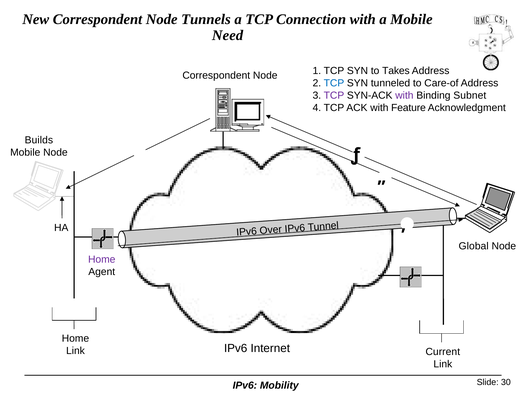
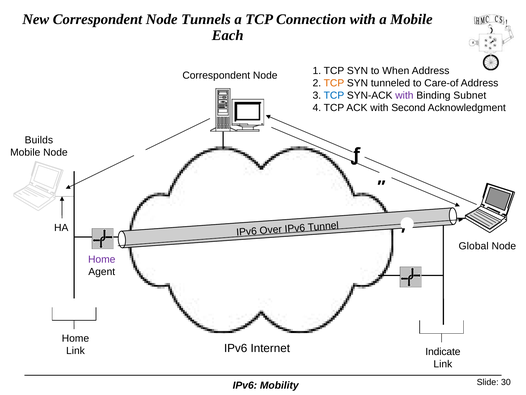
Need: Need -> Each
Takes: Takes -> When
TCP at (334, 83) colour: blue -> orange
TCP at (334, 95) colour: purple -> blue
Feature: Feature -> Second
Current: Current -> Indicate
